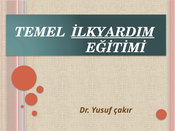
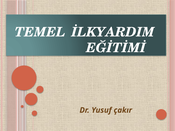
İLKYARDIM underline: present -> none
